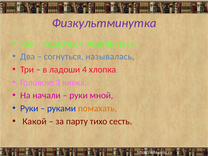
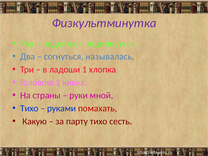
4: 4 -> 1
начали: начали -> страны
Руки at (29, 108): Руки -> Тихо
помахать colour: orange -> red
Какой: Какой -> Какую
